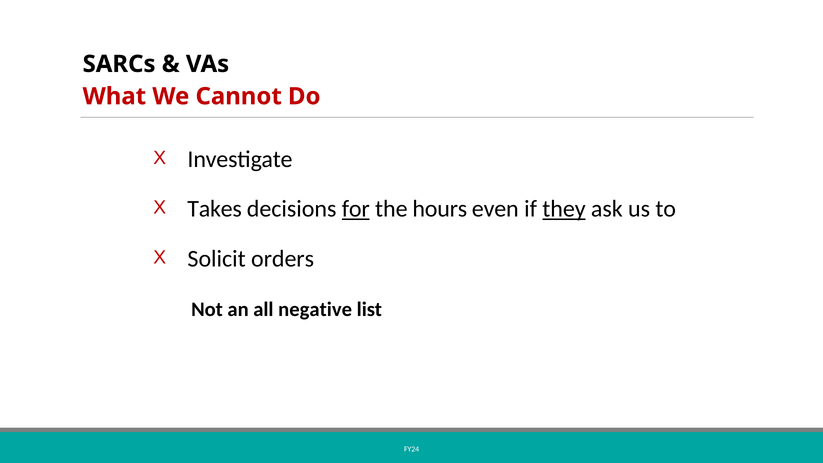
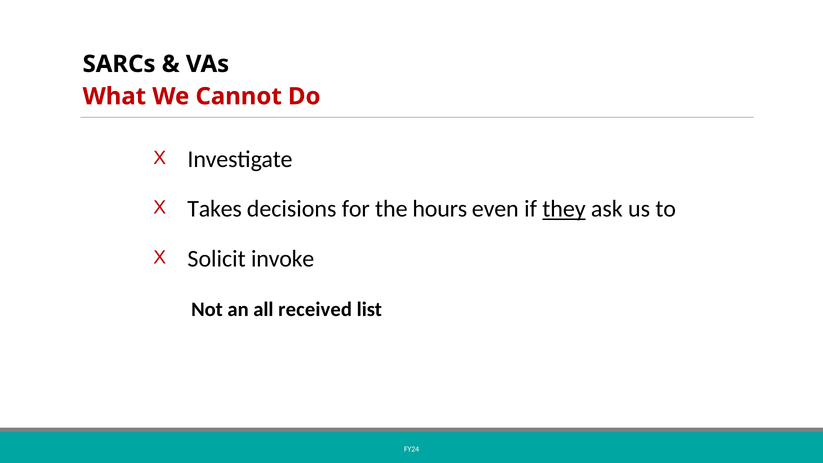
for underline: present -> none
orders: orders -> invoke
negative: negative -> received
